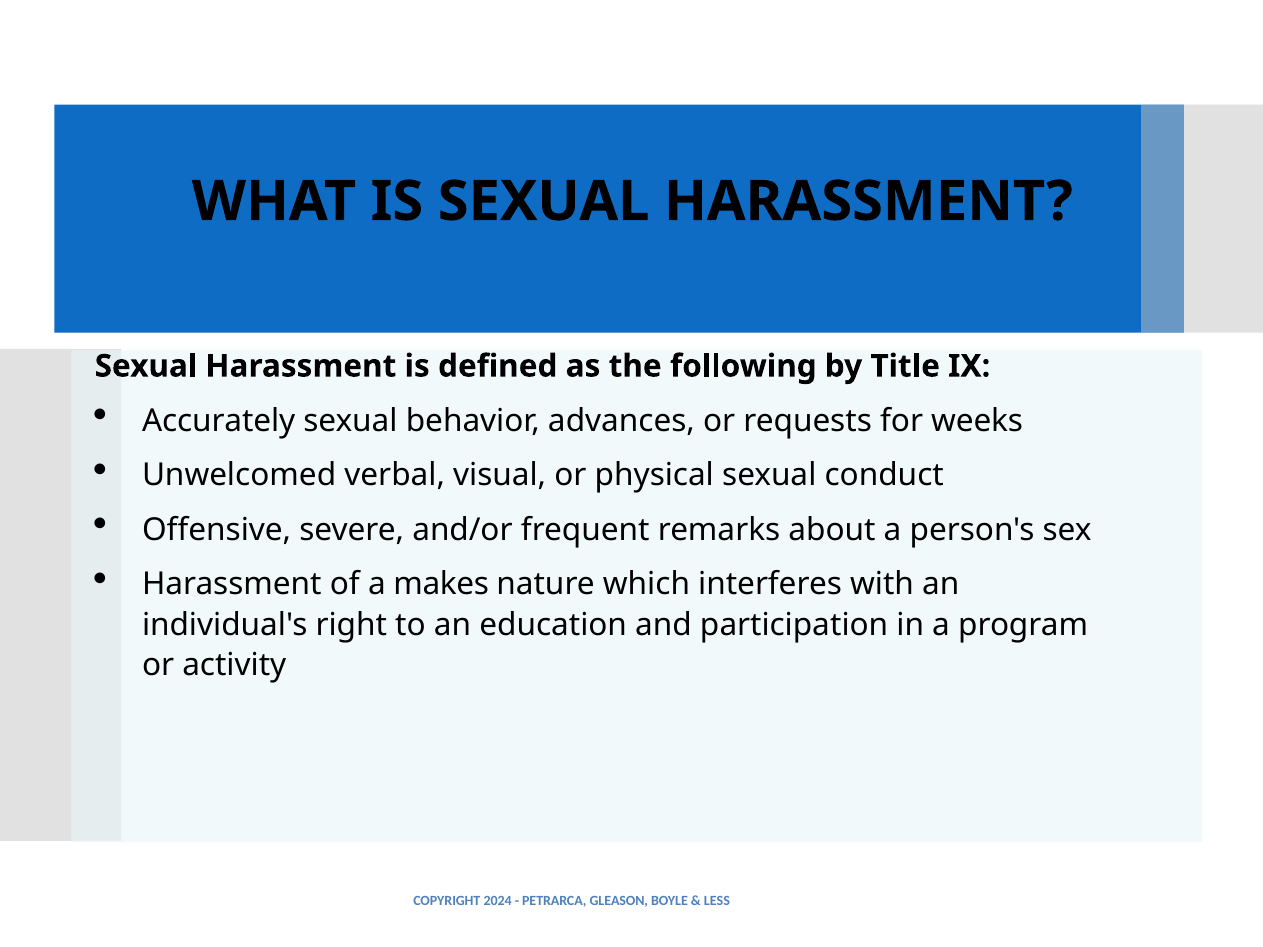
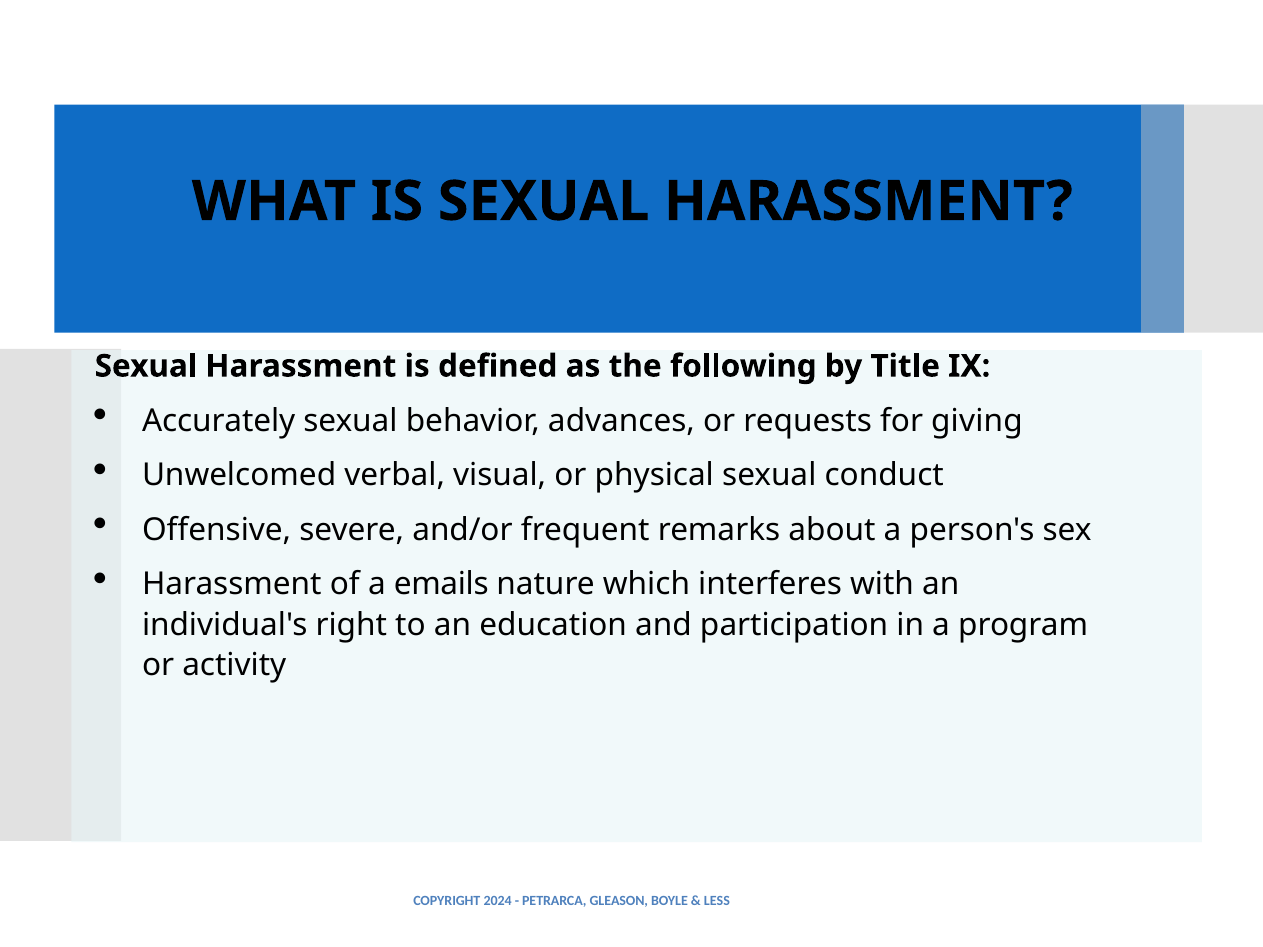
weeks: weeks -> giving
makes: makes -> emails
